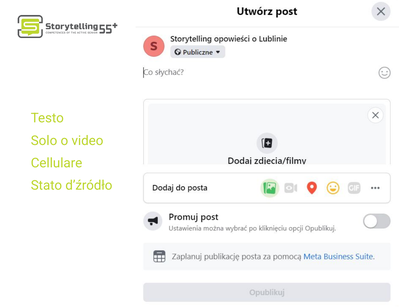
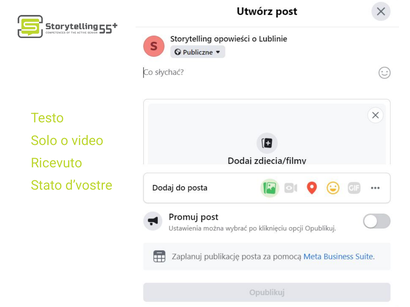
Cellulare: Cellulare -> Ricevuto
d’źródło: d’źródło -> d’vostre
